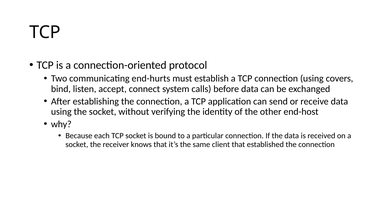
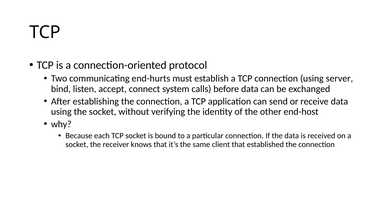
covers: covers -> server
